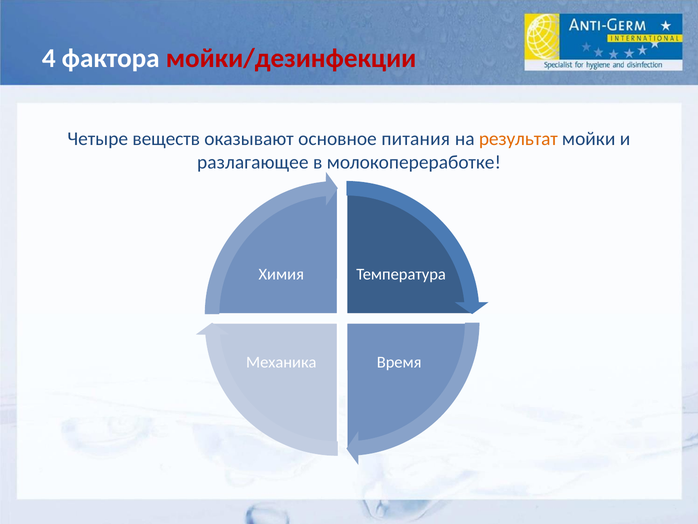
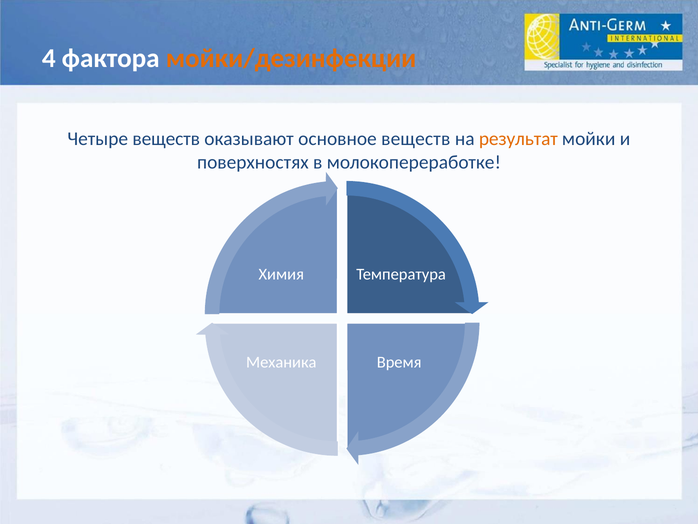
мойки/дезинфекции colour: red -> orange
основное питания: питания -> веществ
разлагающее: разлагающее -> поверхностях
